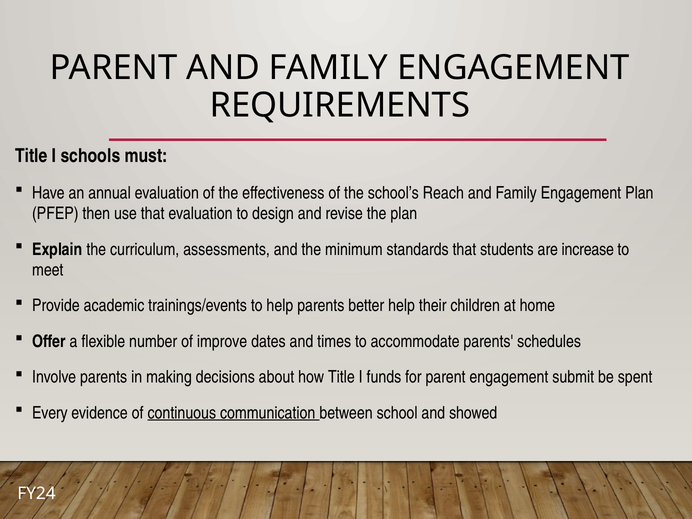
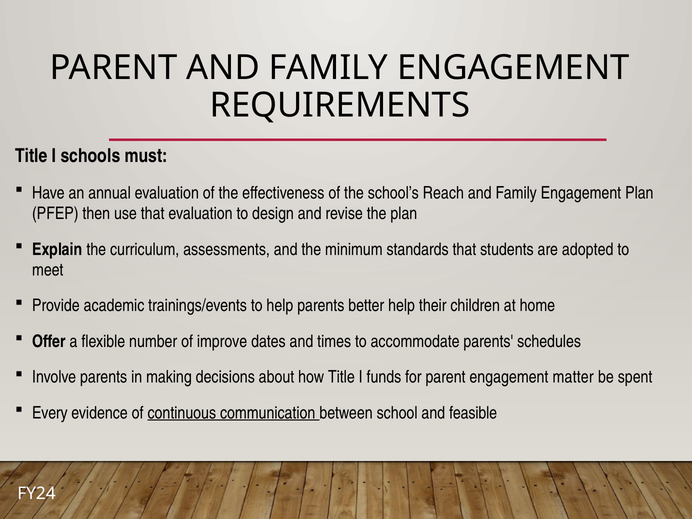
increase: increase -> adopted
submit: submit -> matter
showed: showed -> feasible
